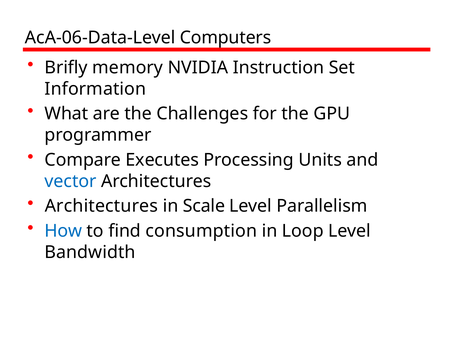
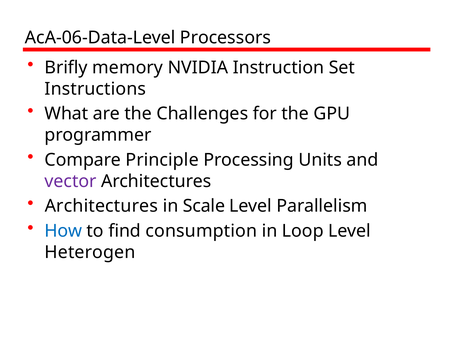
Computers: Computers -> Processors
Information: Information -> Instructions
Executes: Executes -> Principle
vector colour: blue -> purple
Bandwidth: Bandwidth -> Heterogen
